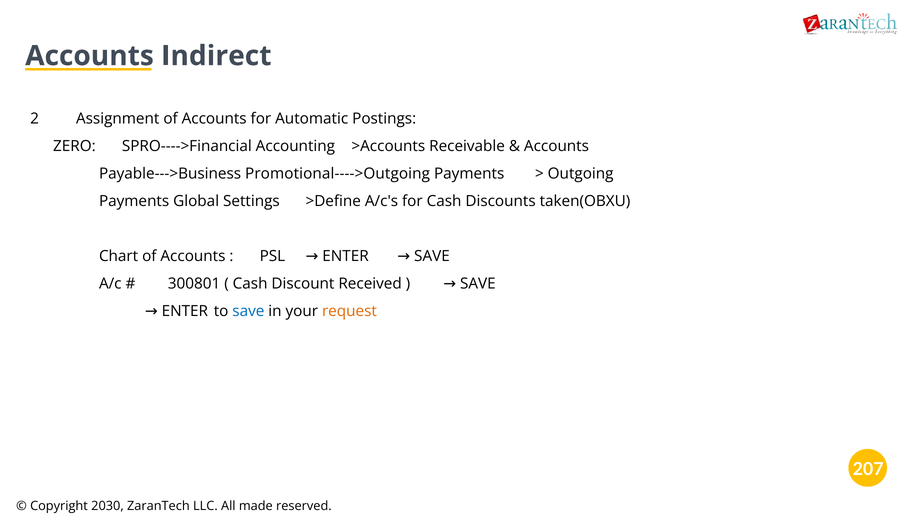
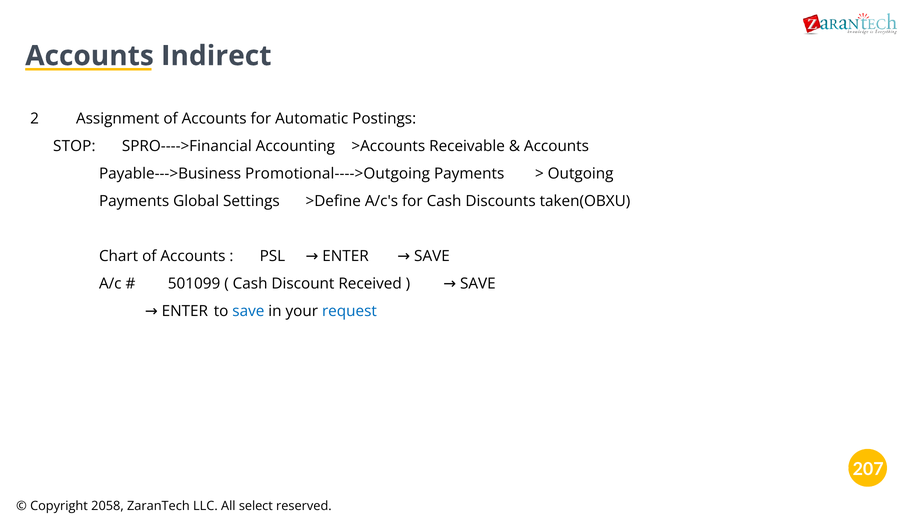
ZERO: ZERO -> STOP
300801: 300801 -> 501099
request colour: orange -> blue
2030: 2030 -> 2058
made: made -> select
